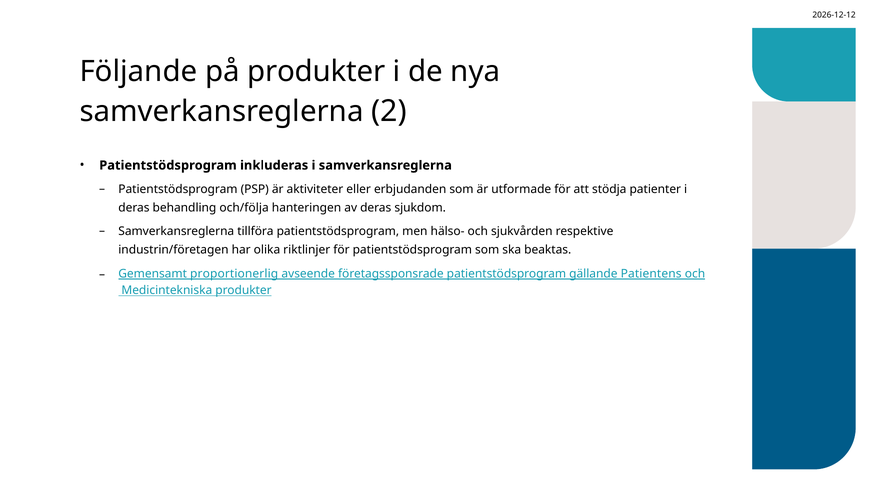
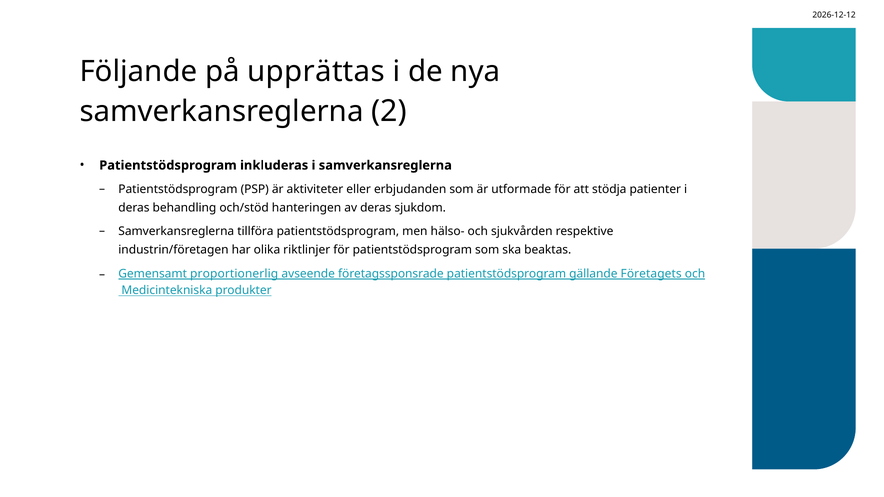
på produkter: produkter -> upprättas
och/följa: och/följa -> och/stöd
Patientens: Patientens -> Företagets
